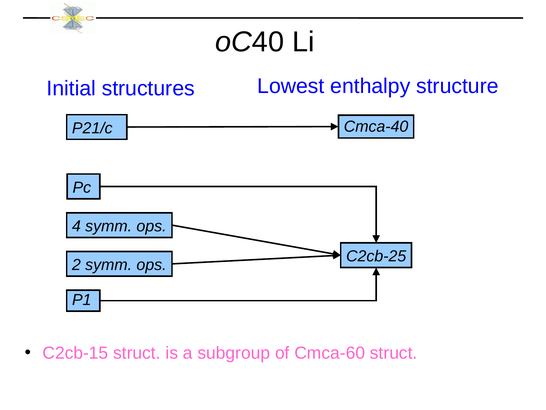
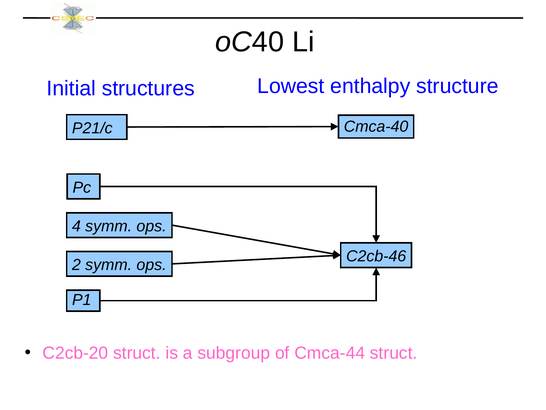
C2cb-25: C2cb-25 -> C2cb-46
C2cb-15: C2cb-15 -> C2cb-20
Cmca-60: Cmca-60 -> Cmca-44
